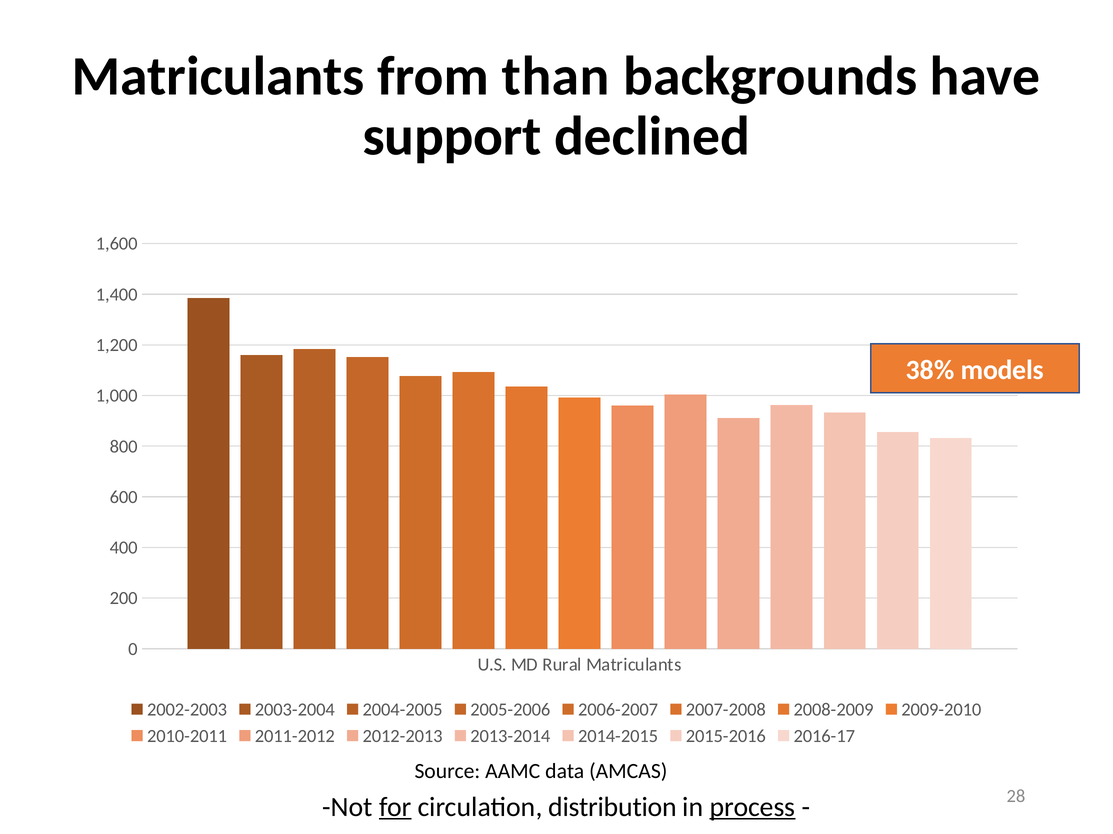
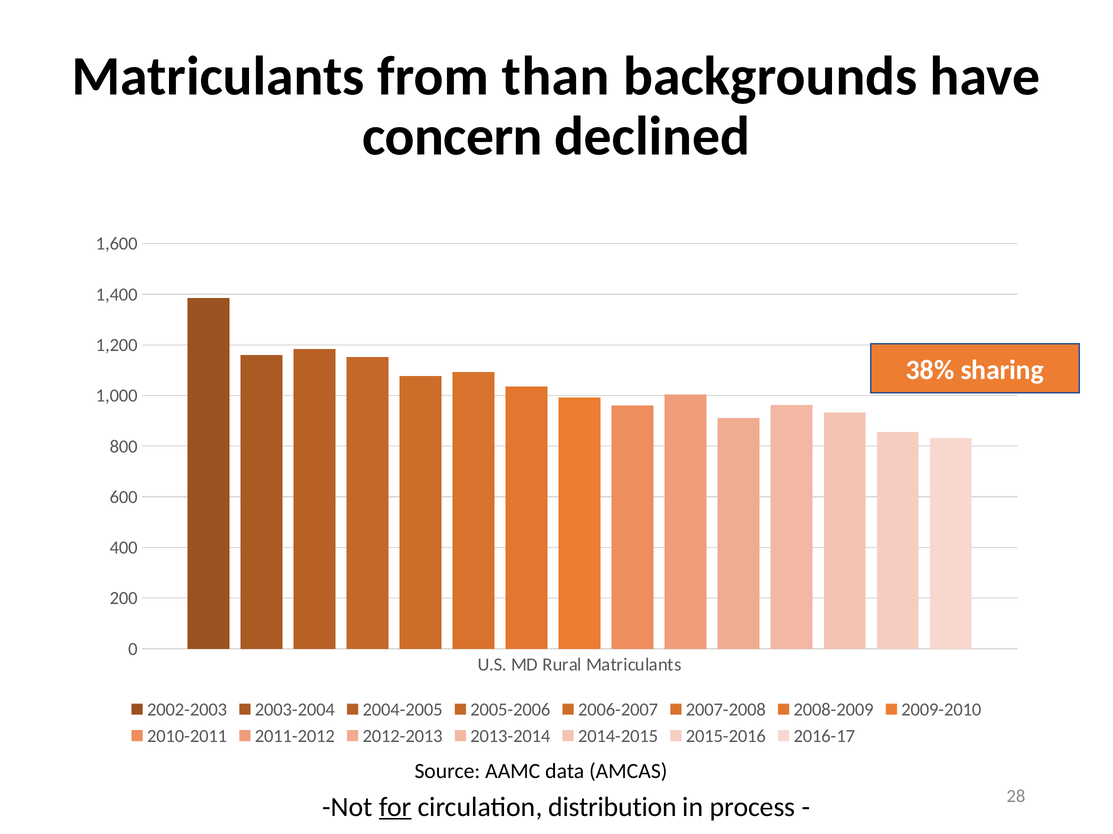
support: support -> concern
models: models -> sharing
process underline: present -> none
